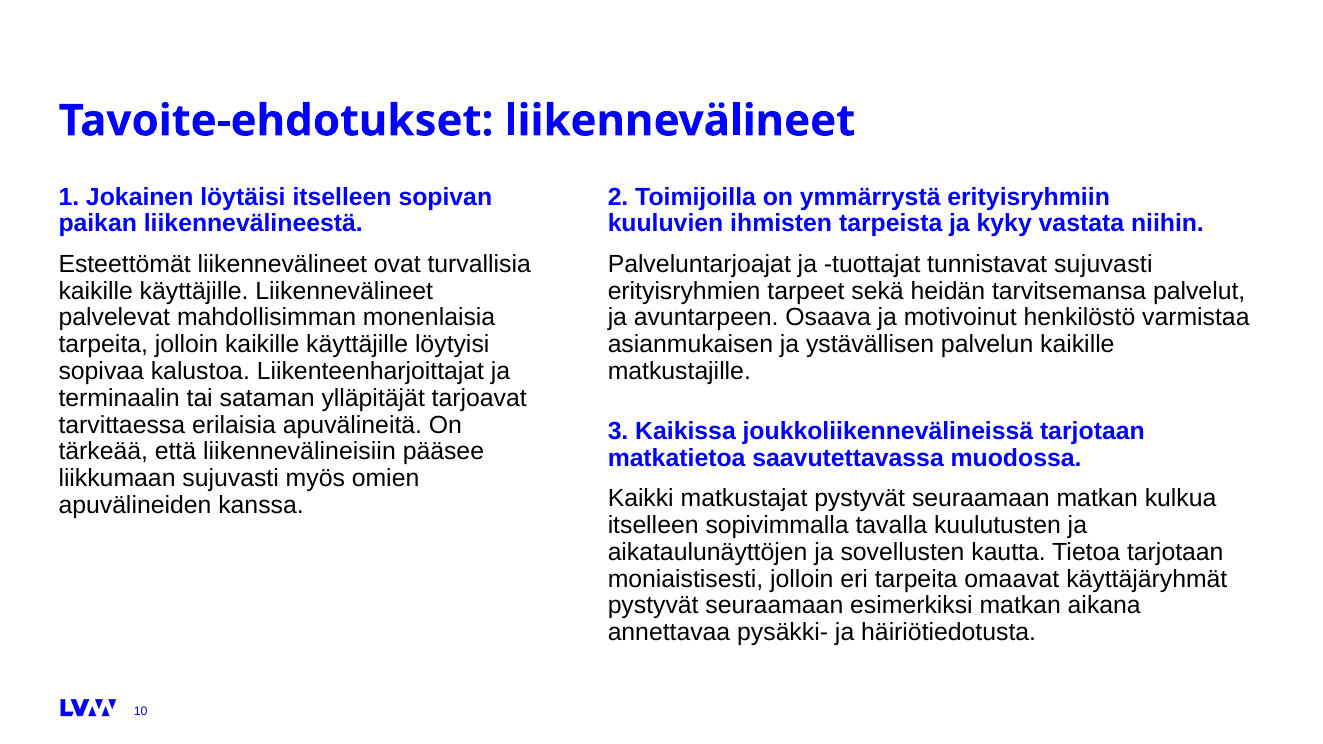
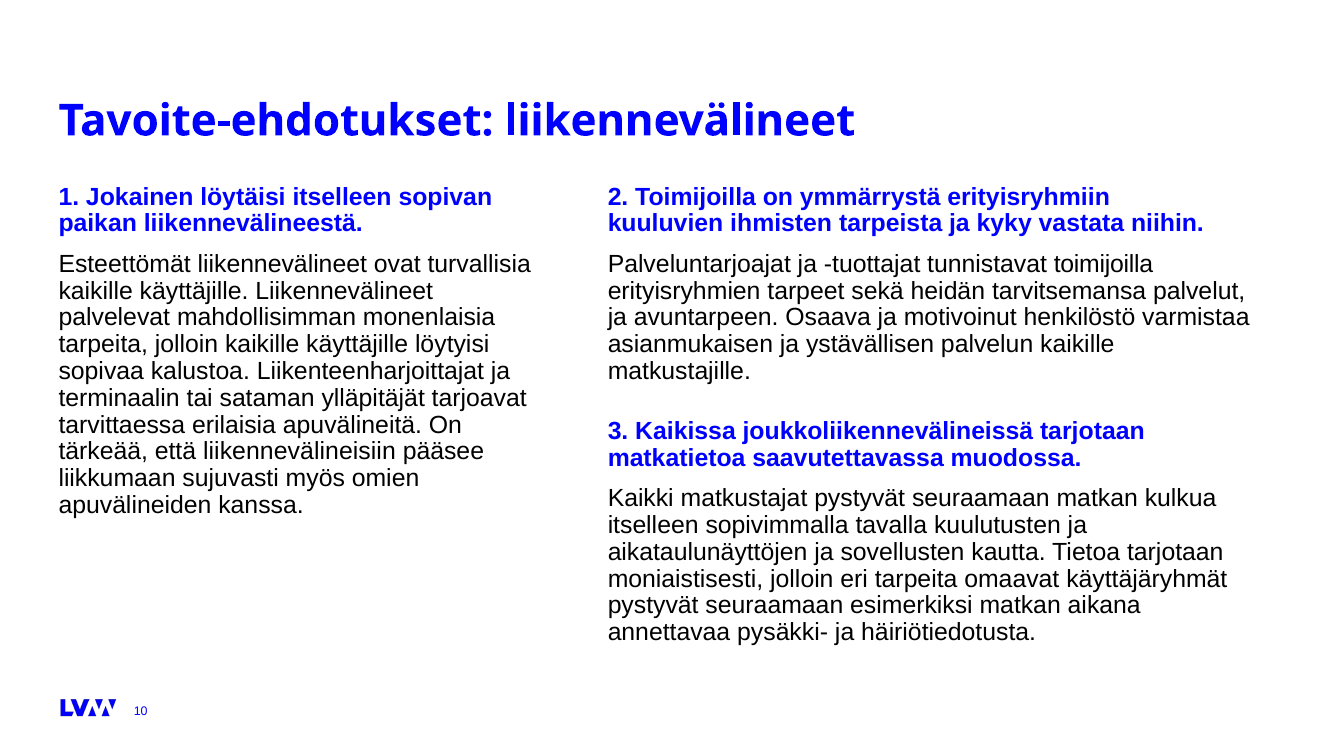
tunnistavat sujuvasti: sujuvasti -> toimijoilla
